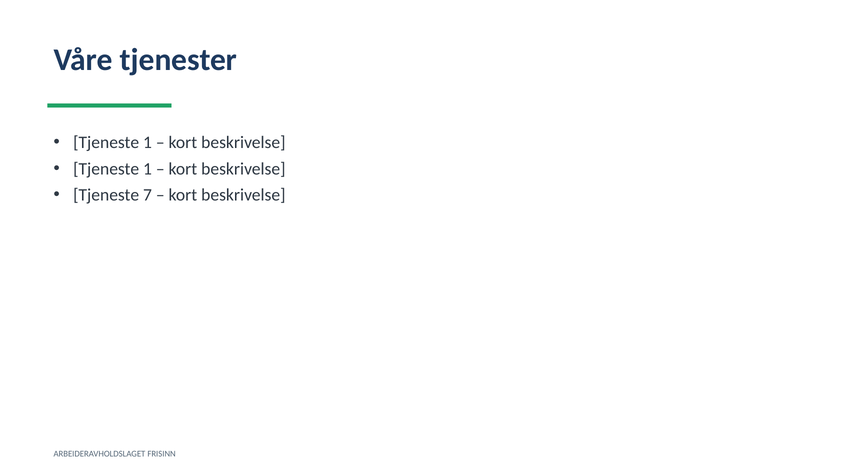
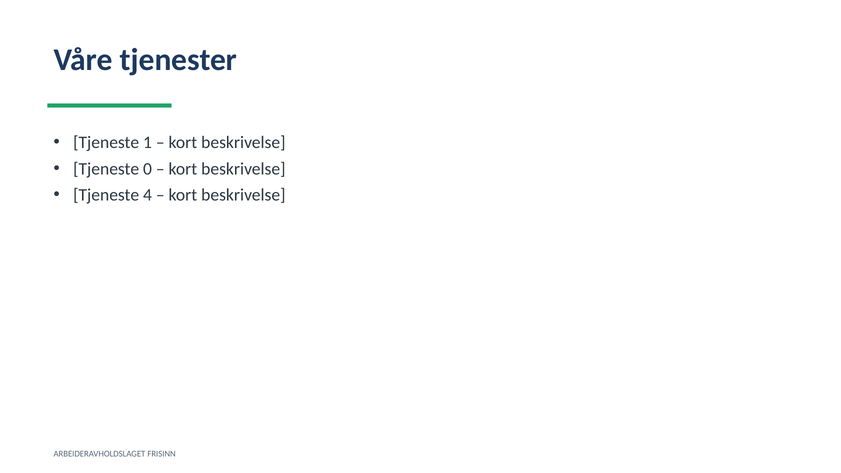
1 at (147, 169): 1 -> 0
7: 7 -> 4
